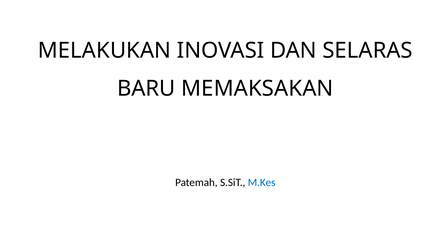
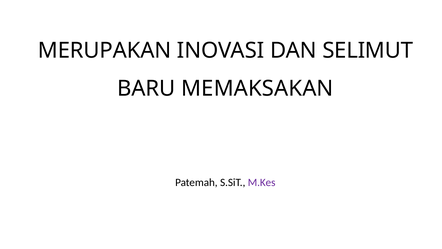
MELAKUKAN: MELAKUKAN -> MERUPAKAN
SELARAS: SELARAS -> SELIMUT
M.Kes colour: blue -> purple
